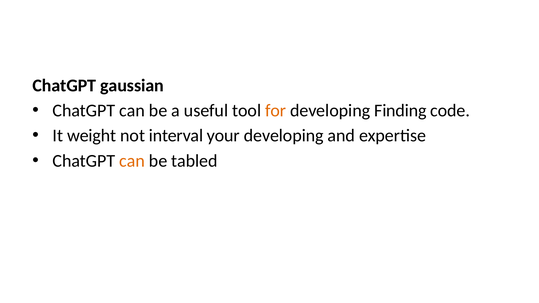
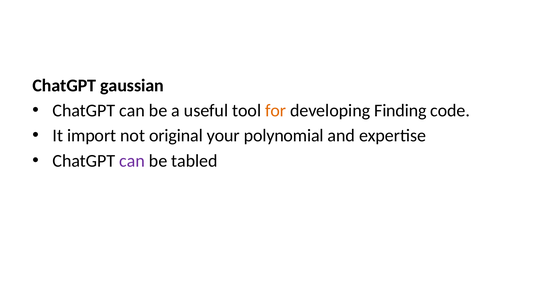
weight: weight -> import
interval: interval -> original
your developing: developing -> polynomial
can at (132, 161) colour: orange -> purple
